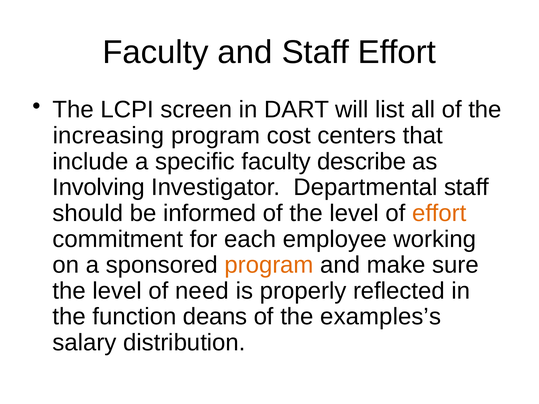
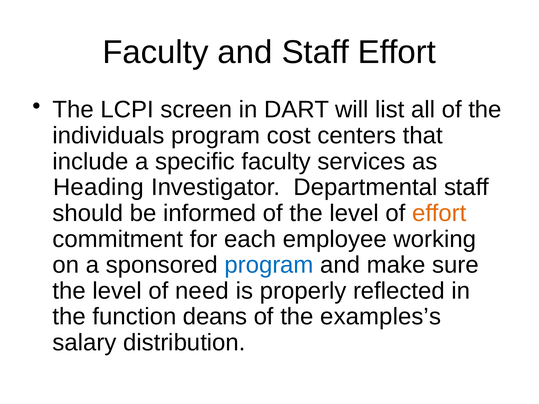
increasing: increasing -> individuals
describe: describe -> services
Involving: Involving -> Heading
program at (269, 265) colour: orange -> blue
